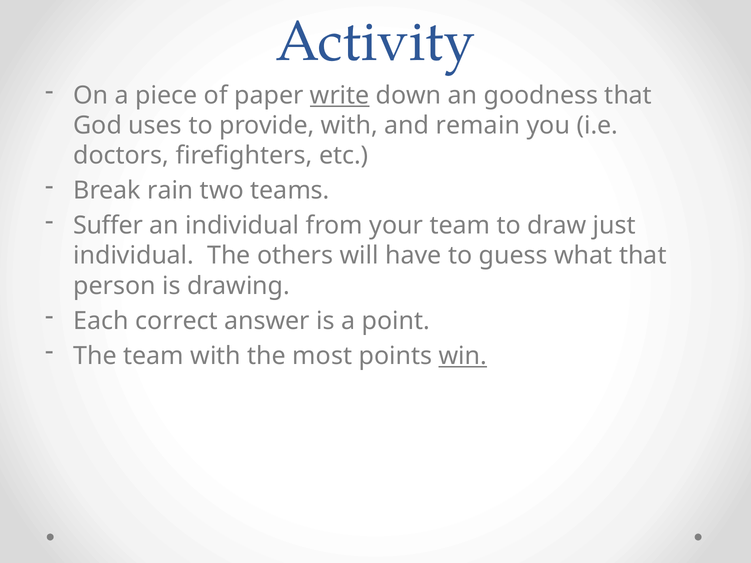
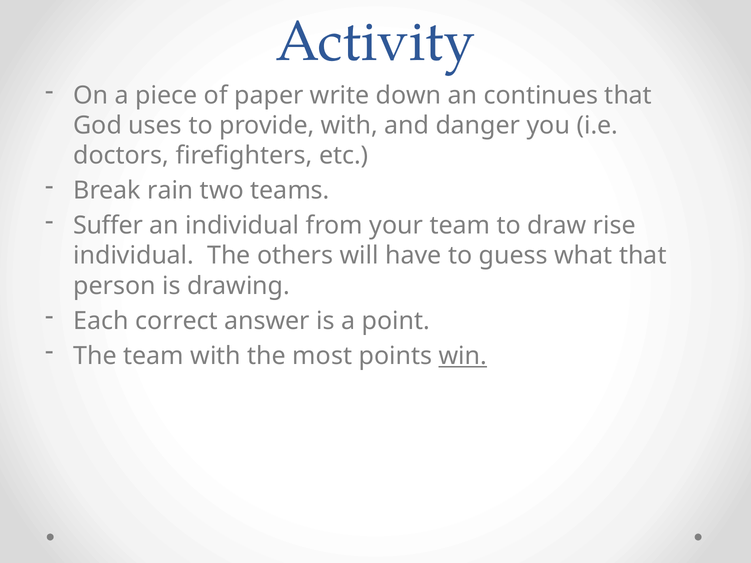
write underline: present -> none
goodness: goodness -> continues
remain: remain -> danger
just: just -> rise
